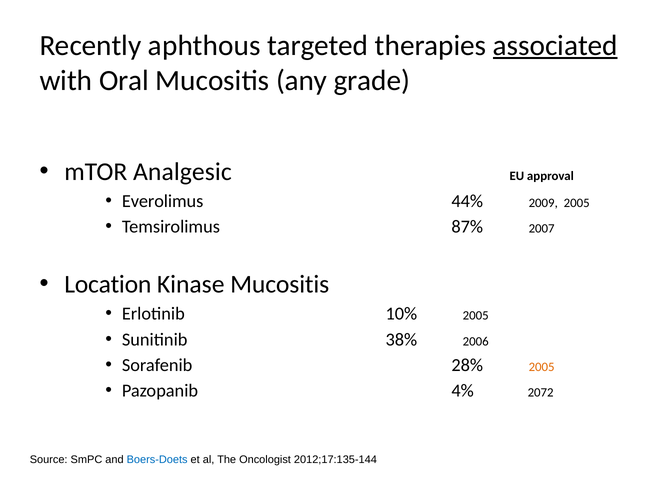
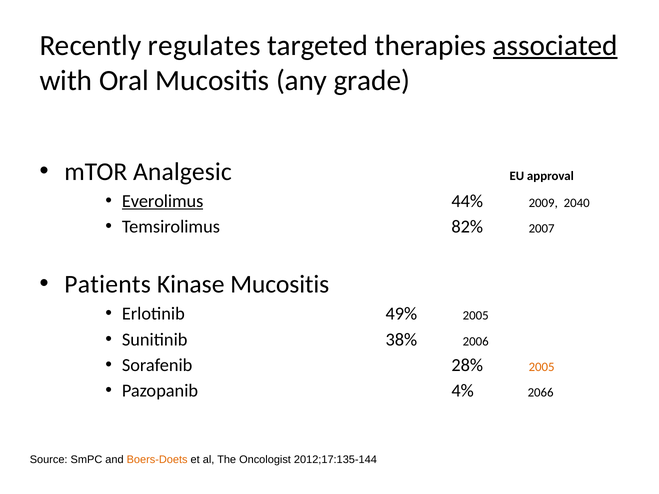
aphthous: aphthous -> regulates
Everolimus underline: none -> present
2009 2005: 2005 -> 2040
87%: 87% -> 82%
Location: Location -> Patients
10%: 10% -> 49%
2072: 2072 -> 2066
Boers-Doets colour: blue -> orange
